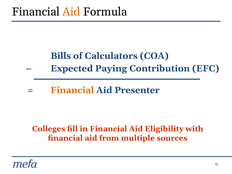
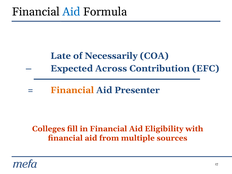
Aid at (71, 12) colour: orange -> blue
Bills: Bills -> Late
Calculators: Calculators -> Necessarily
Paying: Paying -> Across
